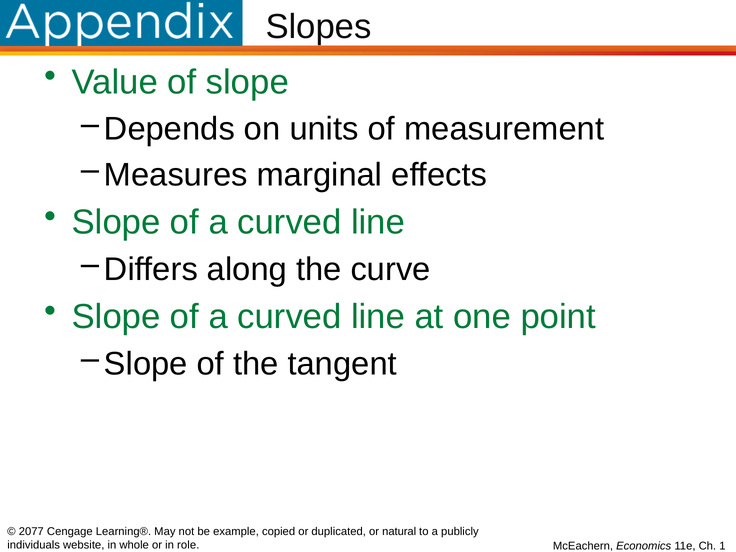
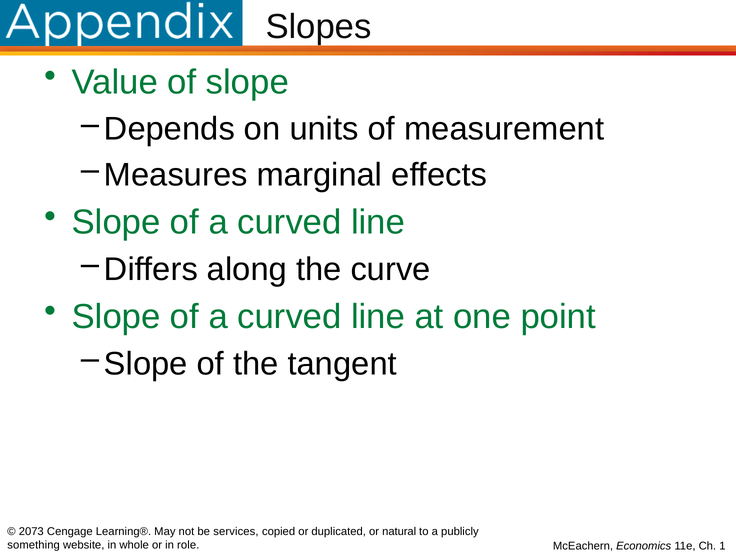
2077: 2077 -> 2073
example: example -> services
individuals: individuals -> something
